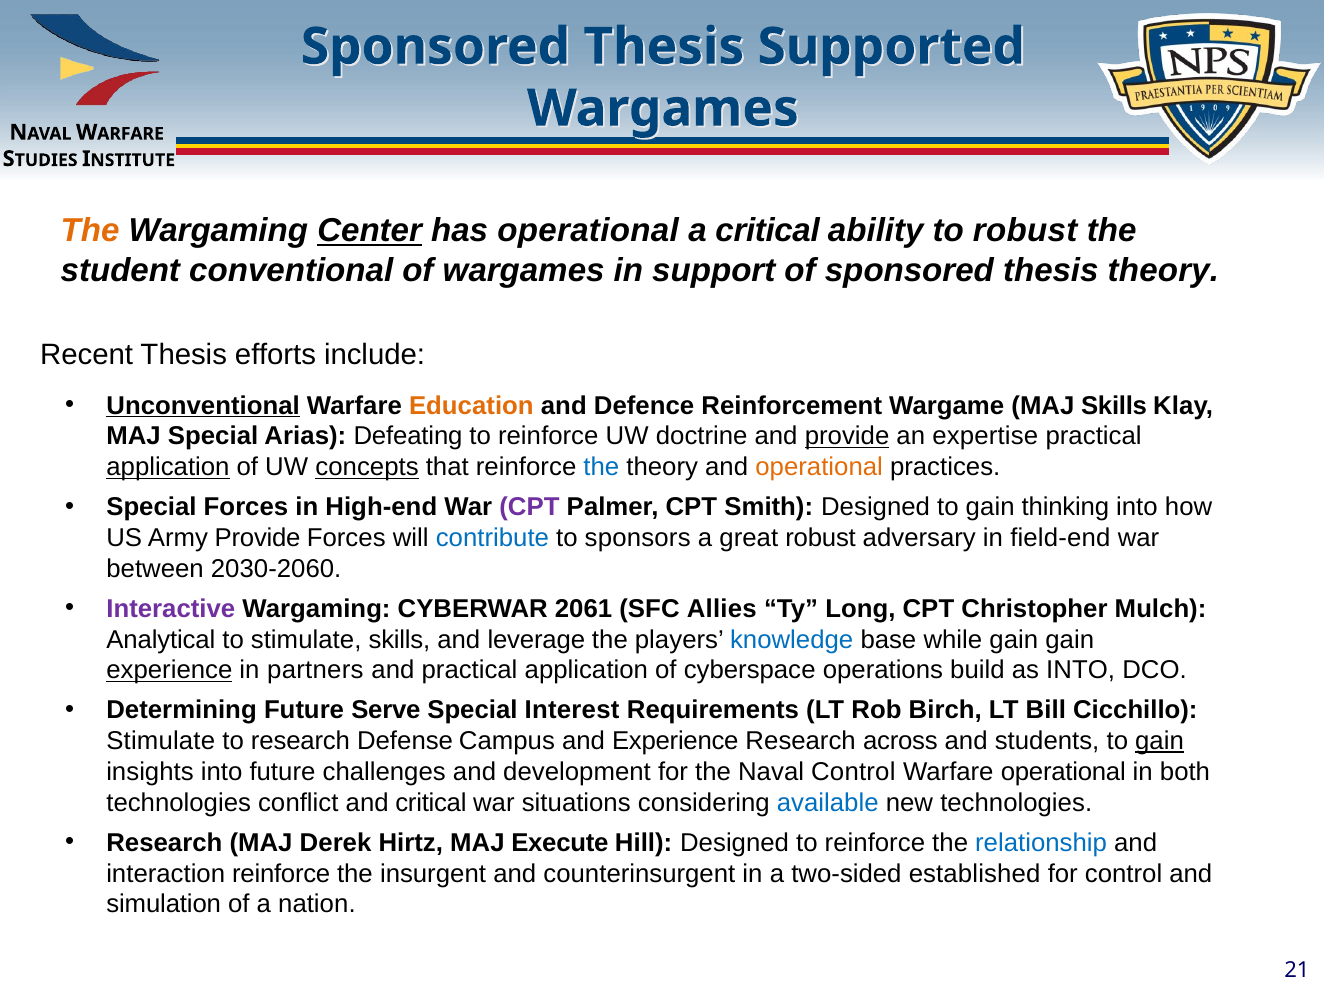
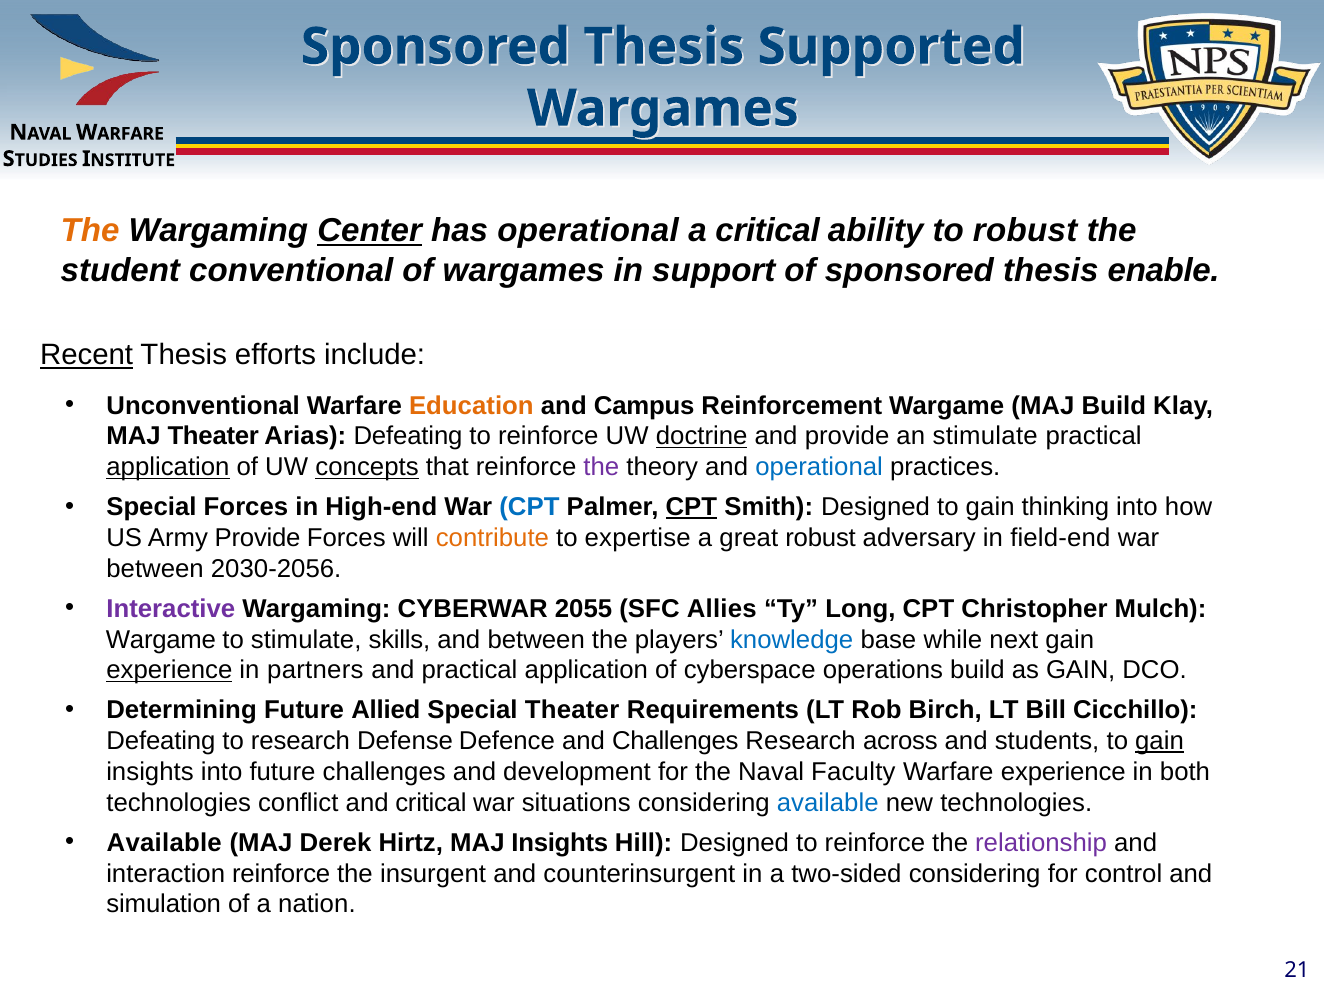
thesis theory: theory -> enable
Recent underline: none -> present
Unconventional underline: present -> none
Defence: Defence -> Campus
MAJ Skills: Skills -> Build
MAJ Special: Special -> Theater
doctrine underline: none -> present
provide at (847, 436) underline: present -> none
an expertise: expertise -> stimulate
the at (601, 467) colour: blue -> purple
operational at (819, 467) colour: orange -> blue
CPT at (529, 507) colour: purple -> blue
CPT at (691, 507) underline: none -> present
contribute colour: blue -> orange
sponsors: sponsors -> expertise
2030-2060: 2030-2060 -> 2030-2056
2061: 2061 -> 2055
Analytical at (161, 640): Analytical -> Wargame
and leverage: leverage -> between
while gain: gain -> next
as INTO: INTO -> GAIN
Serve: Serve -> Allied
Special Interest: Interest -> Theater
Stimulate at (161, 741): Stimulate -> Defeating
Campus: Campus -> Defence
and Experience: Experience -> Challenges
Naval Control: Control -> Faculty
Warfare operational: operational -> experience
Research at (164, 843): Research -> Available
MAJ Execute: Execute -> Insights
relationship colour: blue -> purple
two-sided established: established -> considering
